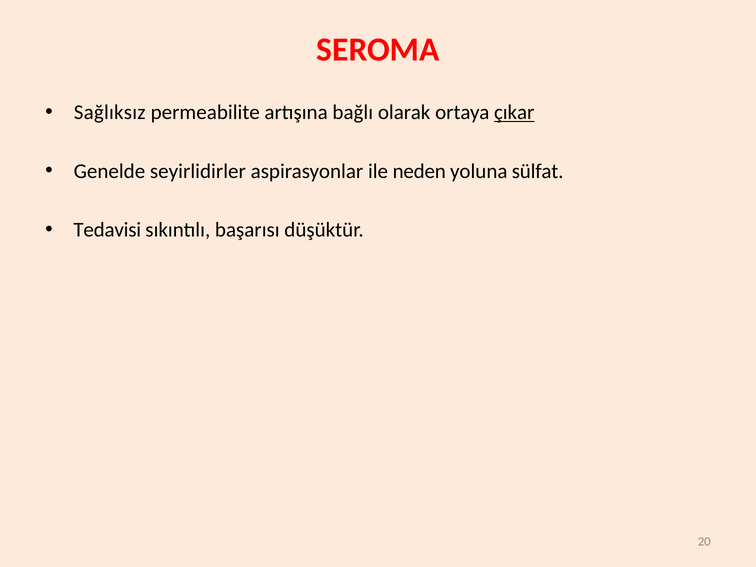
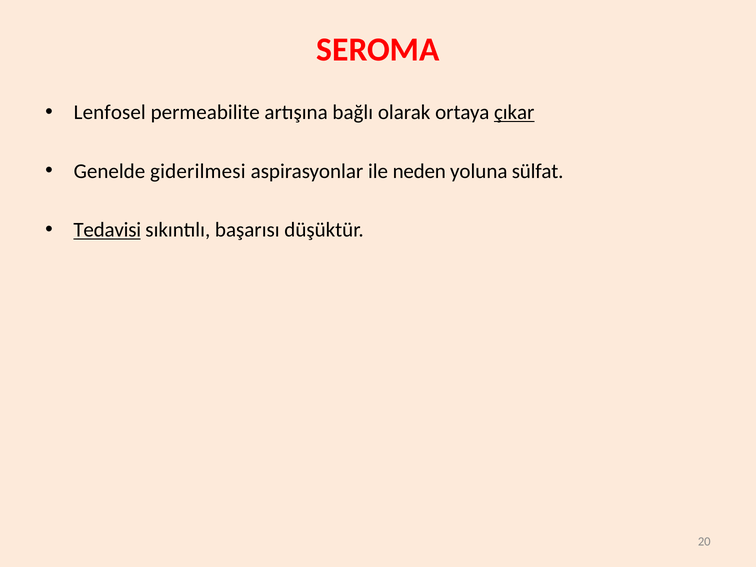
Sağlıksız: Sağlıksız -> Lenfosel
seyirlidirler: seyirlidirler -> giderilmesi
Tedavisi underline: none -> present
